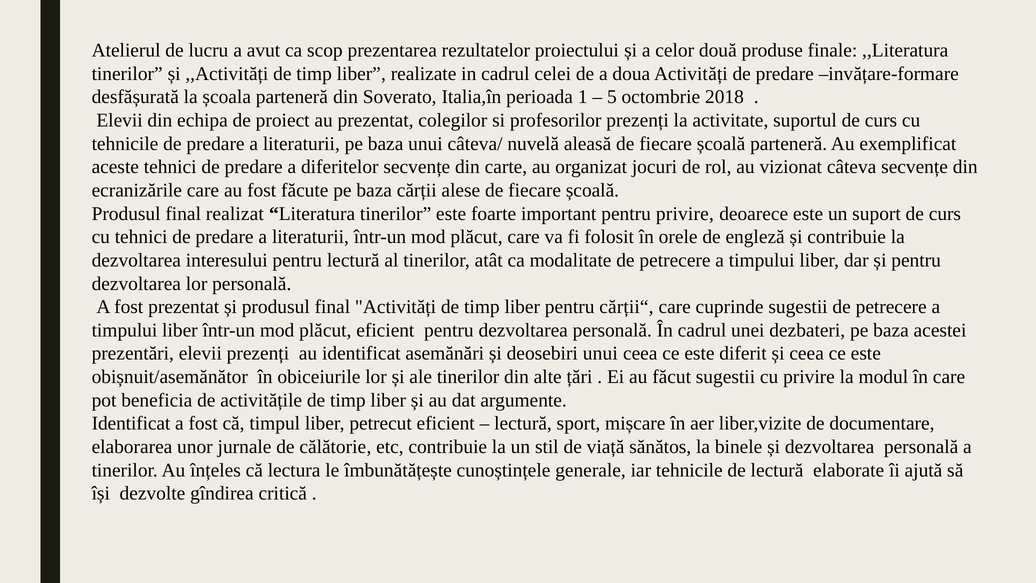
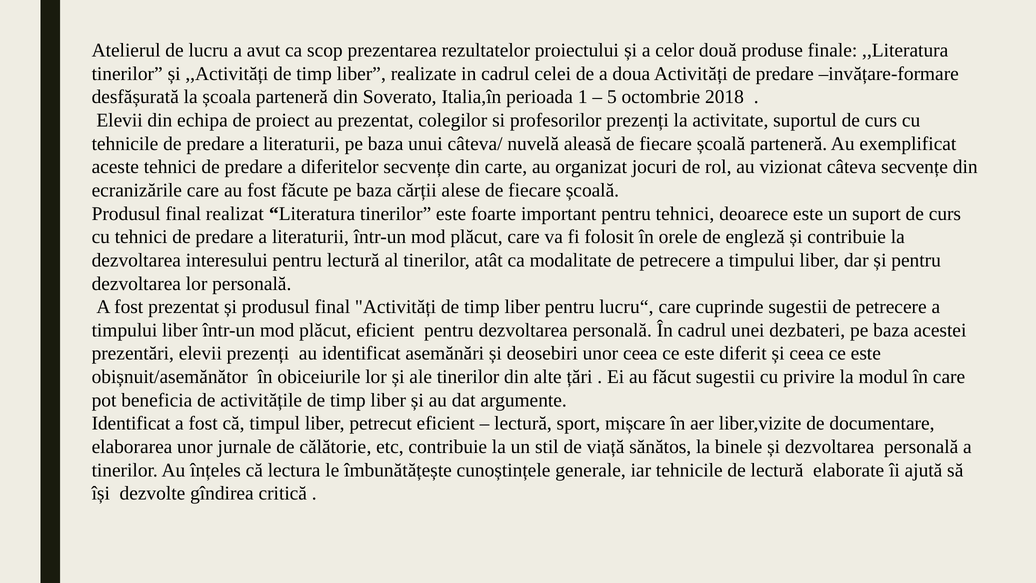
pentru privire: privire -> tehnici
cărții“: cărții“ -> lucru“
deosebiri unui: unui -> unor
